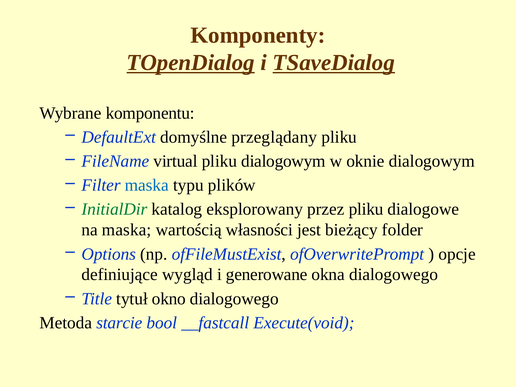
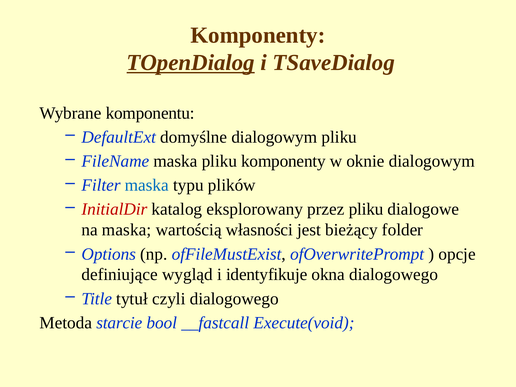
TSaveDialog underline: present -> none
domyślne przeglądany: przeglądany -> dialogowym
FileName virtual: virtual -> maska
pliku dialogowym: dialogowym -> komponenty
InitialDir colour: green -> red
generowane: generowane -> identyfikuje
okno: okno -> czyli
